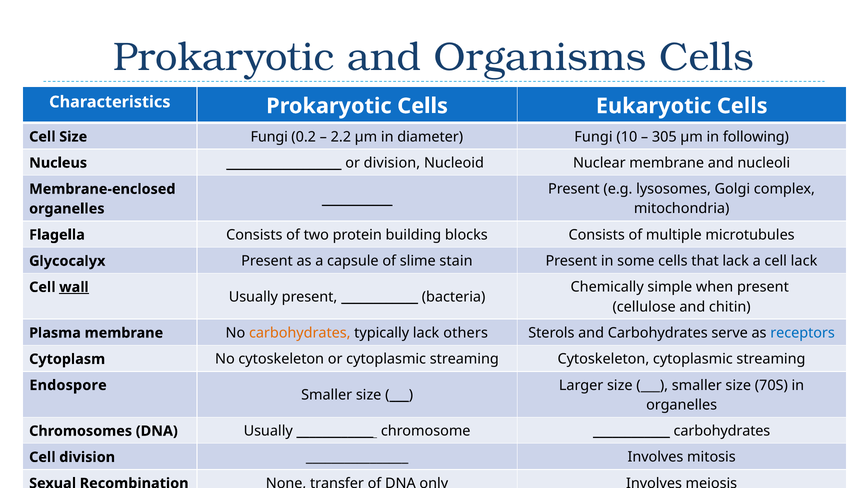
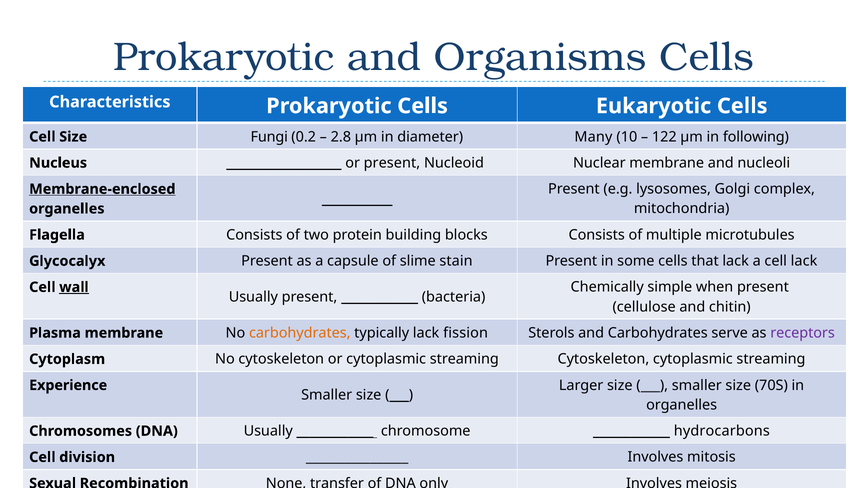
2.2: 2.2 -> 2.8
diameter Fungi: Fungi -> Many
305: 305 -> 122
or division: division -> present
Membrane-enclosed underline: none -> present
others: others -> fission
receptors colour: blue -> purple
Endospore: Endospore -> Experience
carbohydrates at (722, 431): carbohydrates -> hydrocarbons
